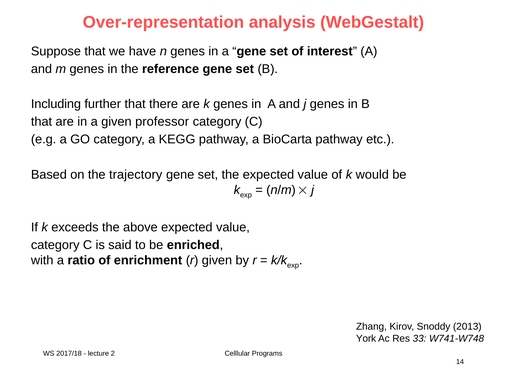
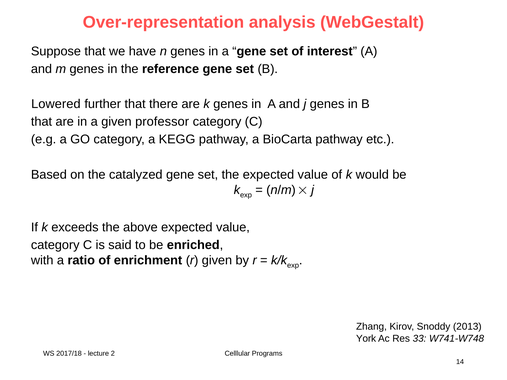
Including: Including -> Lowered
trajectory: trajectory -> catalyzed
